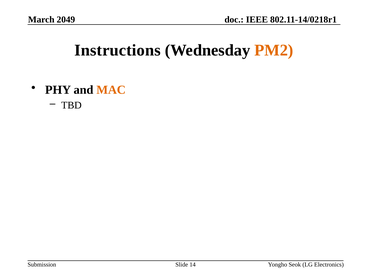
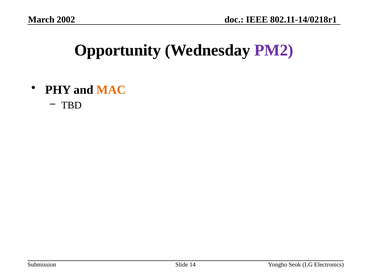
2049: 2049 -> 2002
Instructions: Instructions -> Opportunity
PM2 colour: orange -> purple
